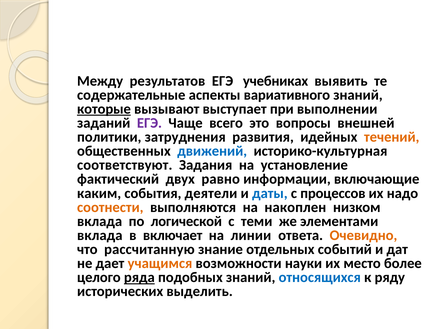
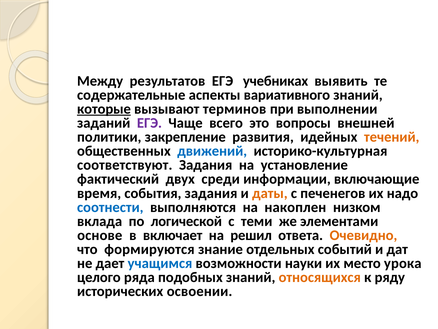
выступает: выступает -> терминов
затруднения: затруднения -> закрепление
равно: равно -> среди
каким: каким -> время
события деятели: деятели -> задания
даты colour: blue -> orange
процессов: процессов -> печенегов
соотнести colour: orange -> blue
вклада at (100, 235): вклада -> основе
линии: линии -> решил
рассчитанную: рассчитанную -> формируются
учащимся colour: orange -> blue
более: более -> урока
ряда underline: present -> none
относящихся colour: blue -> orange
выделить: выделить -> освоении
